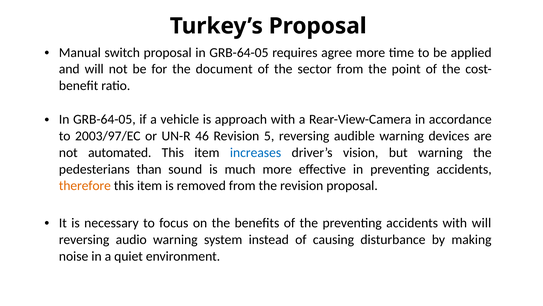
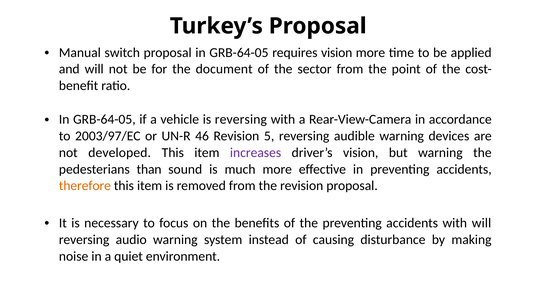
requires agree: agree -> vision
is approach: approach -> reversing
automated: automated -> developed
increases colour: blue -> purple
